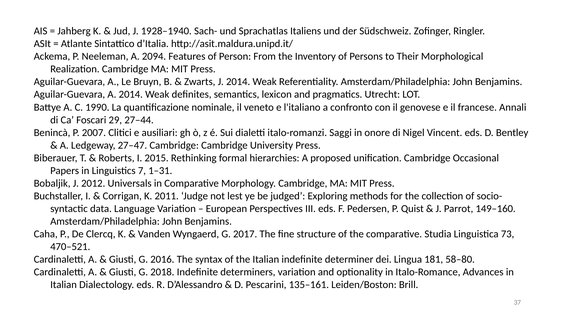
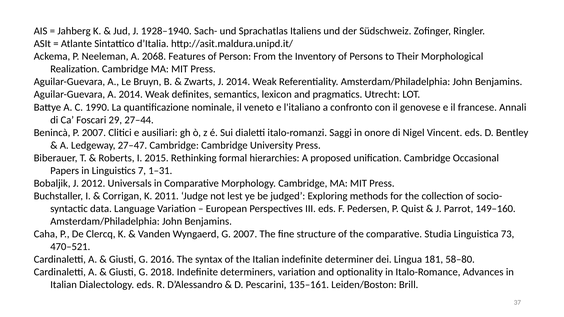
2094: 2094 -> 2068
G 2017: 2017 -> 2007
